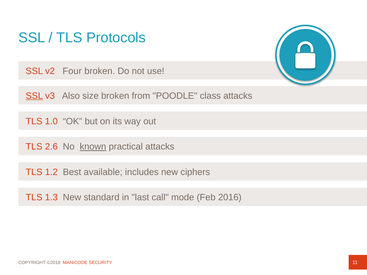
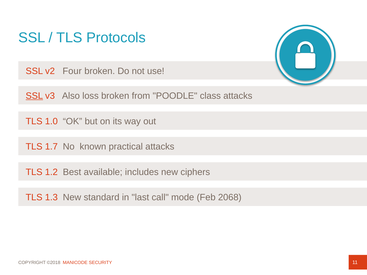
size: size -> loss
2.6: 2.6 -> 1.7
known underline: present -> none
2016: 2016 -> 2068
